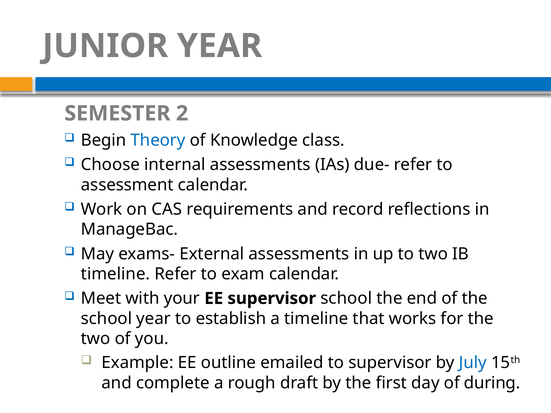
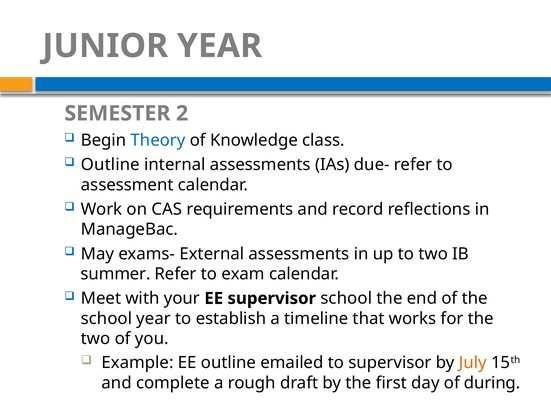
Choose at (110, 165): Choose -> Outline
timeline at (115, 274): timeline -> summer
July colour: blue -> orange
